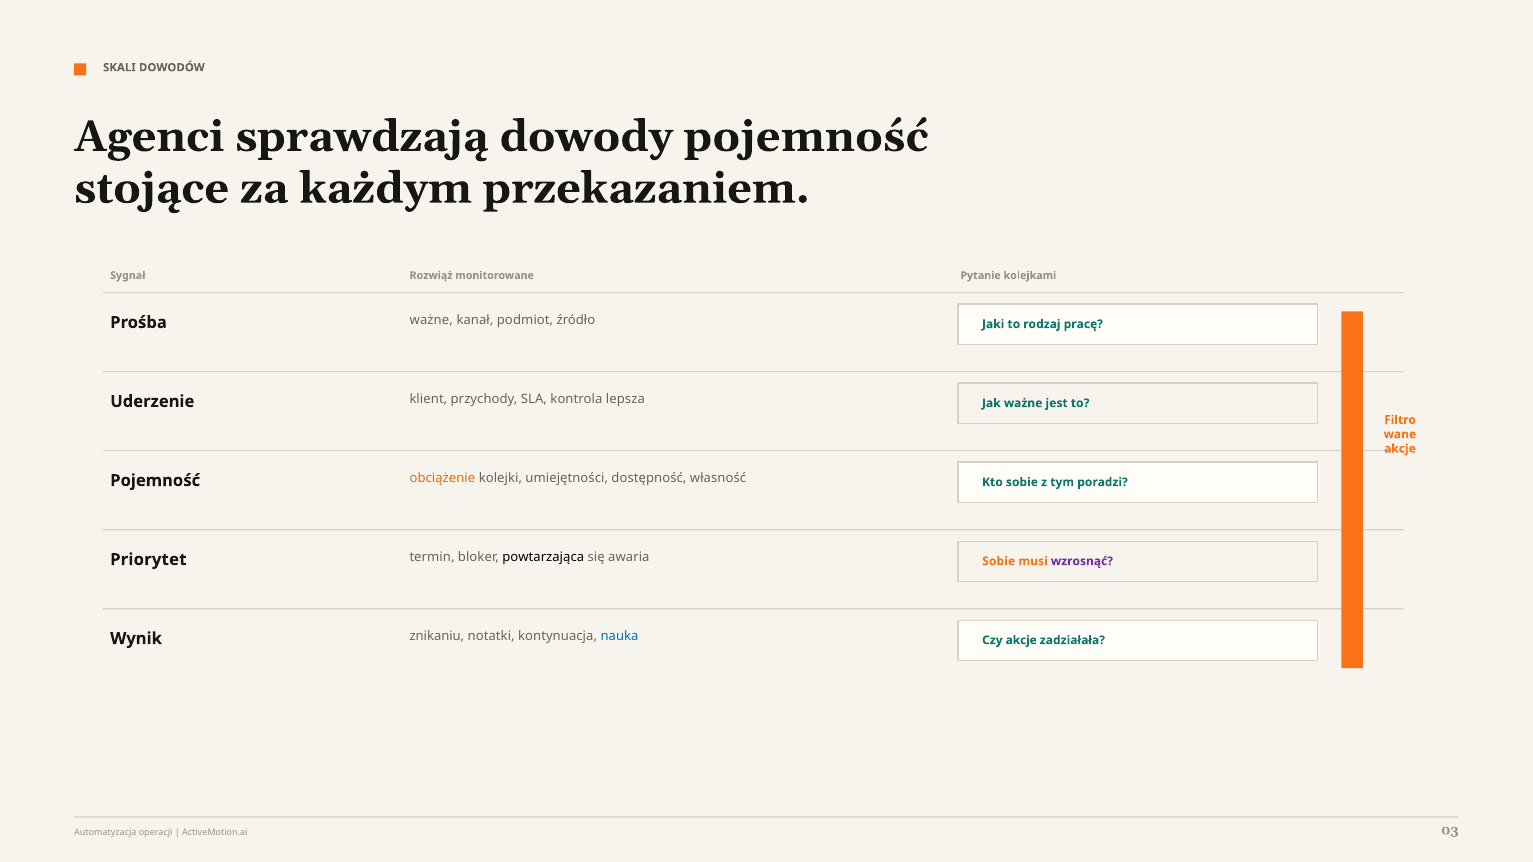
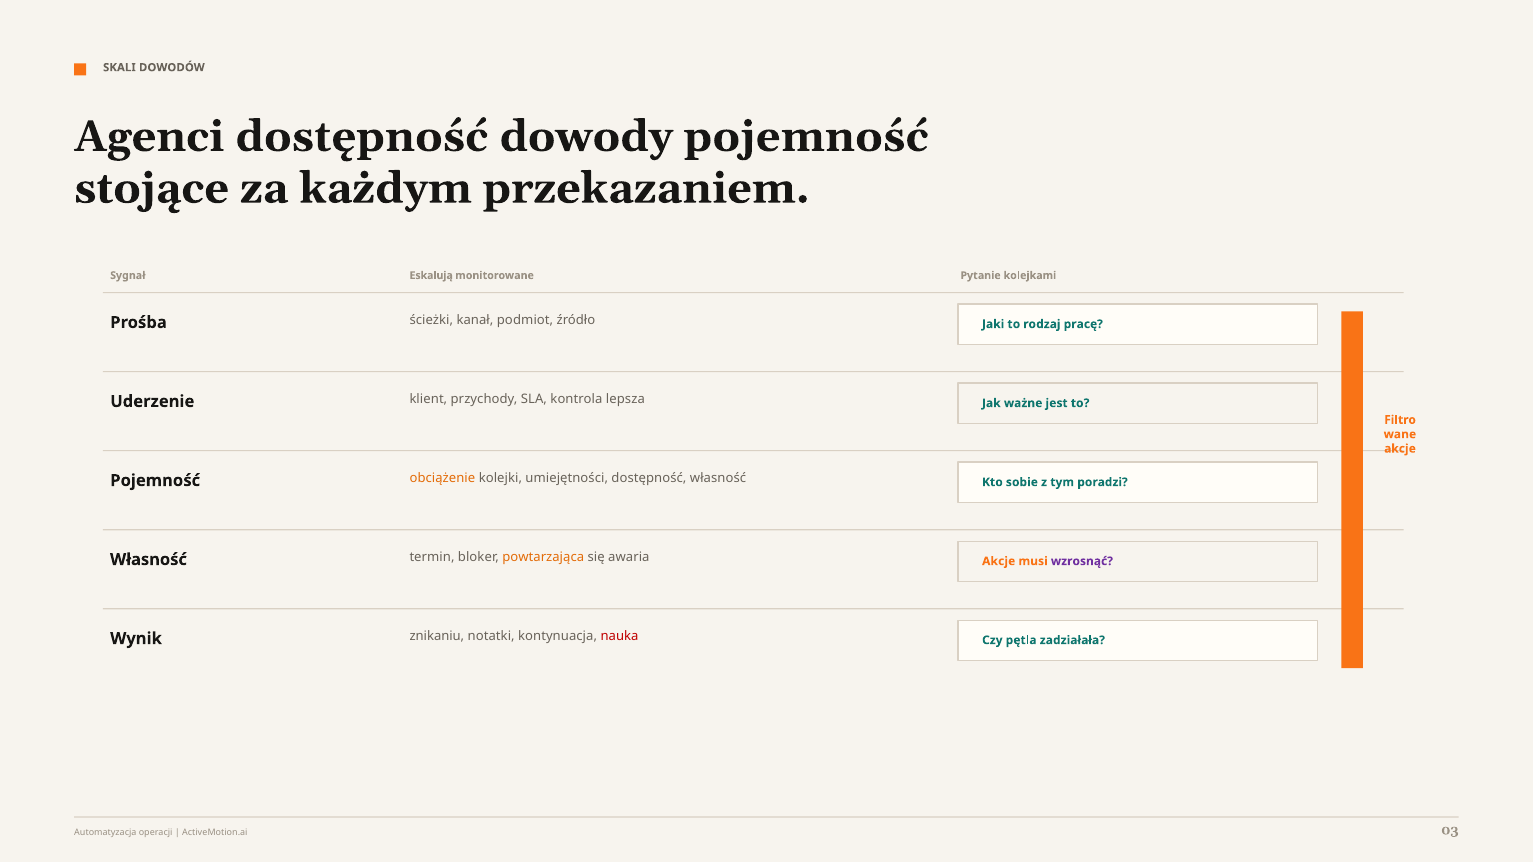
Agenci sprawdzają: sprawdzają -> dostępność
Rozwiąż: Rozwiąż -> Eskalują
Prośba ważne: ważne -> ścieżki
Priorytet at (148, 560): Priorytet -> Własność
powtarzająca colour: black -> orange
awaria Sobie: Sobie -> Akcje
nauka colour: blue -> red
Czy akcje: akcje -> pętla
